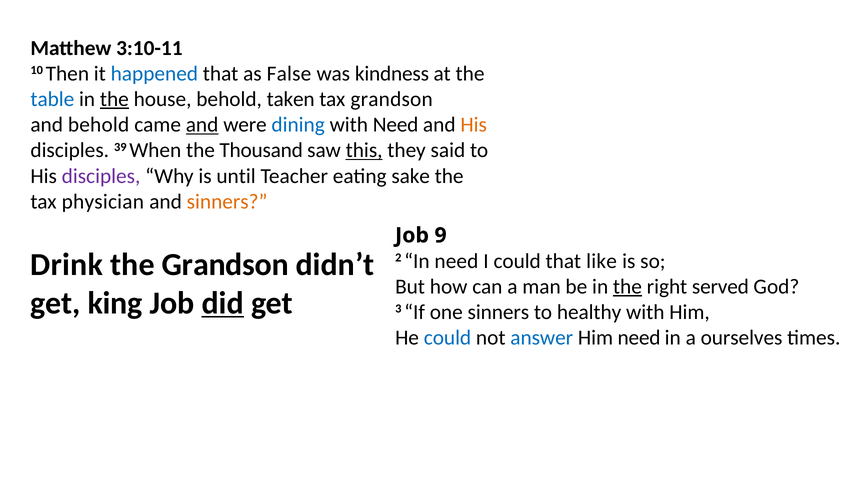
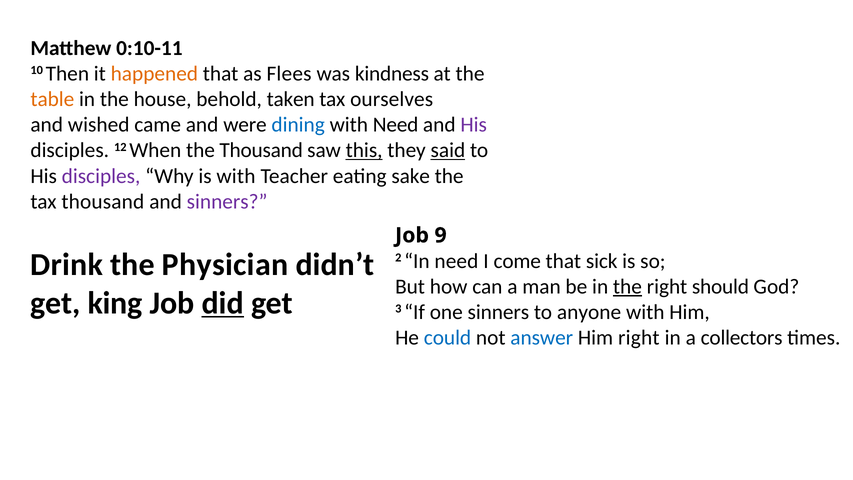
3:10-11: 3:10-11 -> 0:10-11
happened colour: blue -> orange
False: False -> Flees
table colour: blue -> orange
the at (114, 99) underline: present -> none
tax grandson: grandson -> ourselves
and behold: behold -> wished
and at (202, 125) underline: present -> none
His at (474, 125) colour: orange -> purple
39: 39 -> 12
said underline: none -> present
is until: until -> with
tax physician: physician -> thousand
sinners at (227, 202) colour: orange -> purple
the Grandson: Grandson -> Physician
I could: could -> come
like: like -> sick
served: served -> should
healthy: healthy -> anyone
Him need: need -> right
ourselves: ourselves -> collectors
